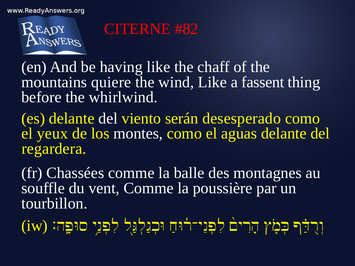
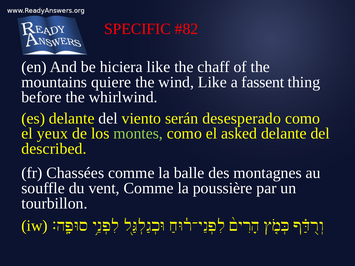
CITERNE: CITERNE -> SPECIFIC
having: having -> hiciera
montes colour: white -> light green
aguas: aguas -> asked
regardera: regardera -> described
